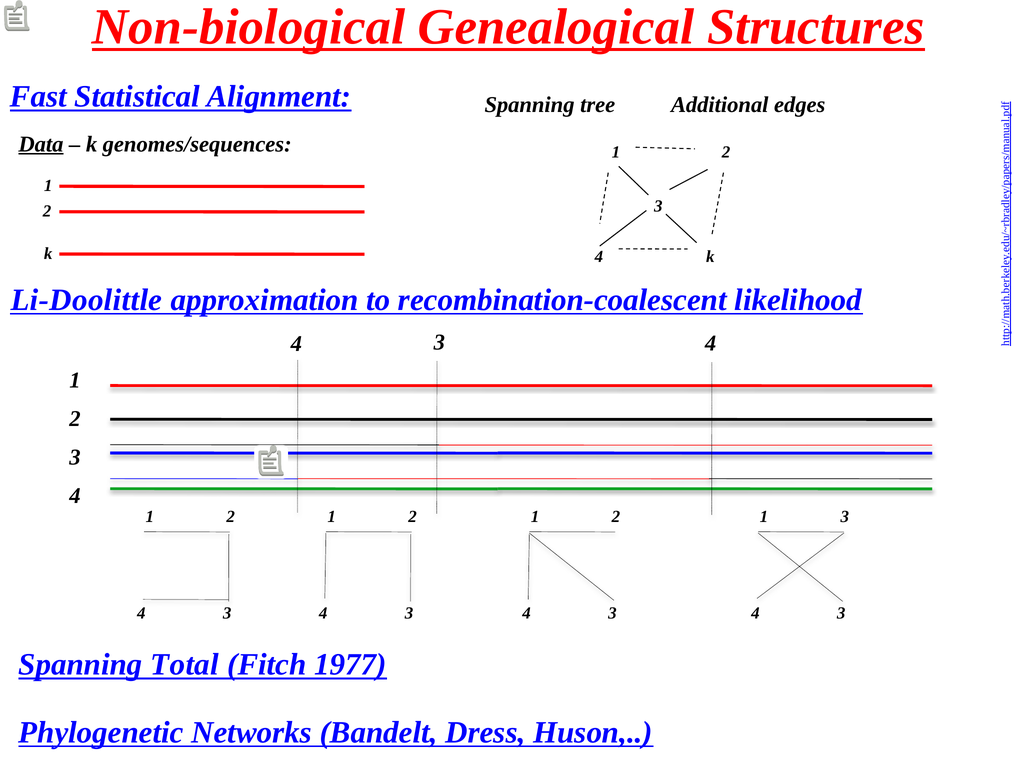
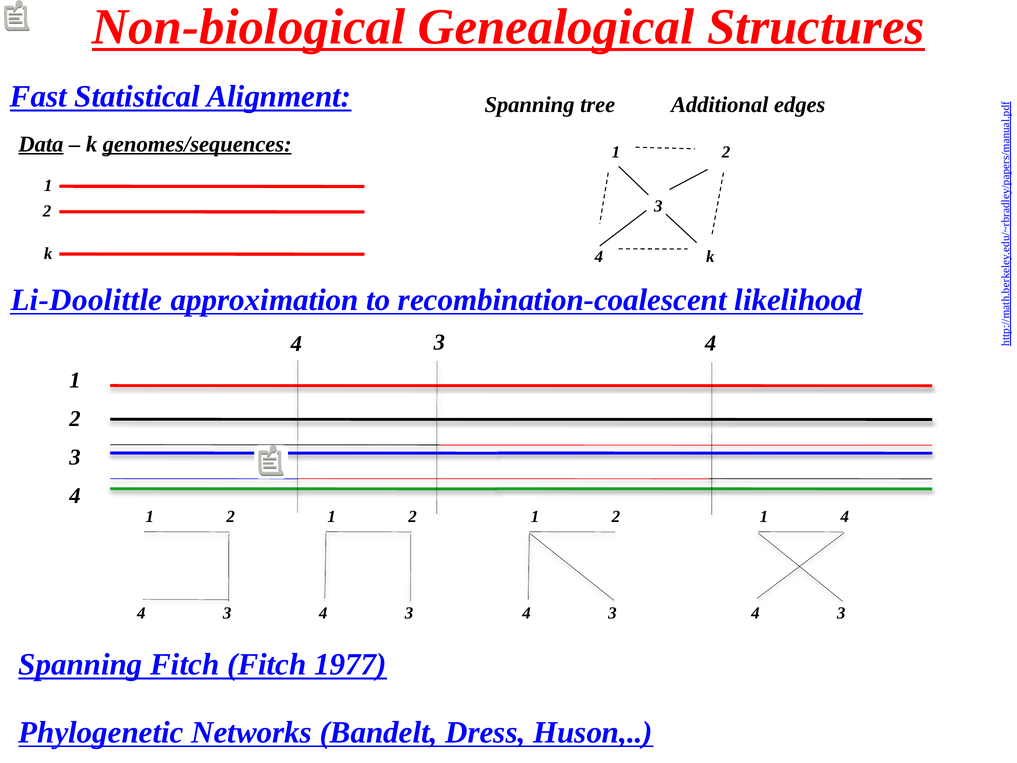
genomes/sequences underline: none -> present
3 at (845, 517): 3 -> 4
Spanning Total: Total -> Fitch
